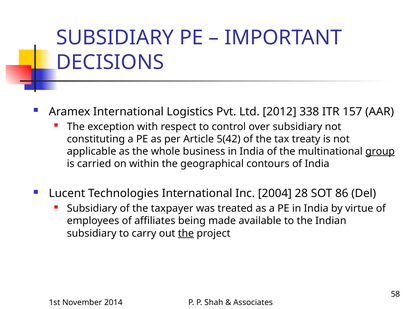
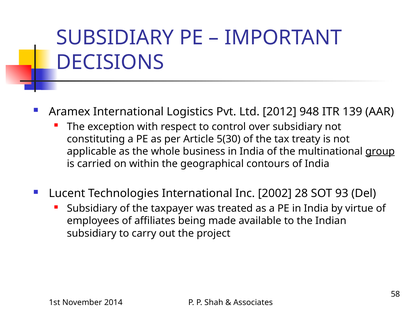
338: 338 -> 948
157: 157 -> 139
5(42: 5(42 -> 5(30
2004: 2004 -> 2002
86: 86 -> 93
the at (186, 234) underline: present -> none
